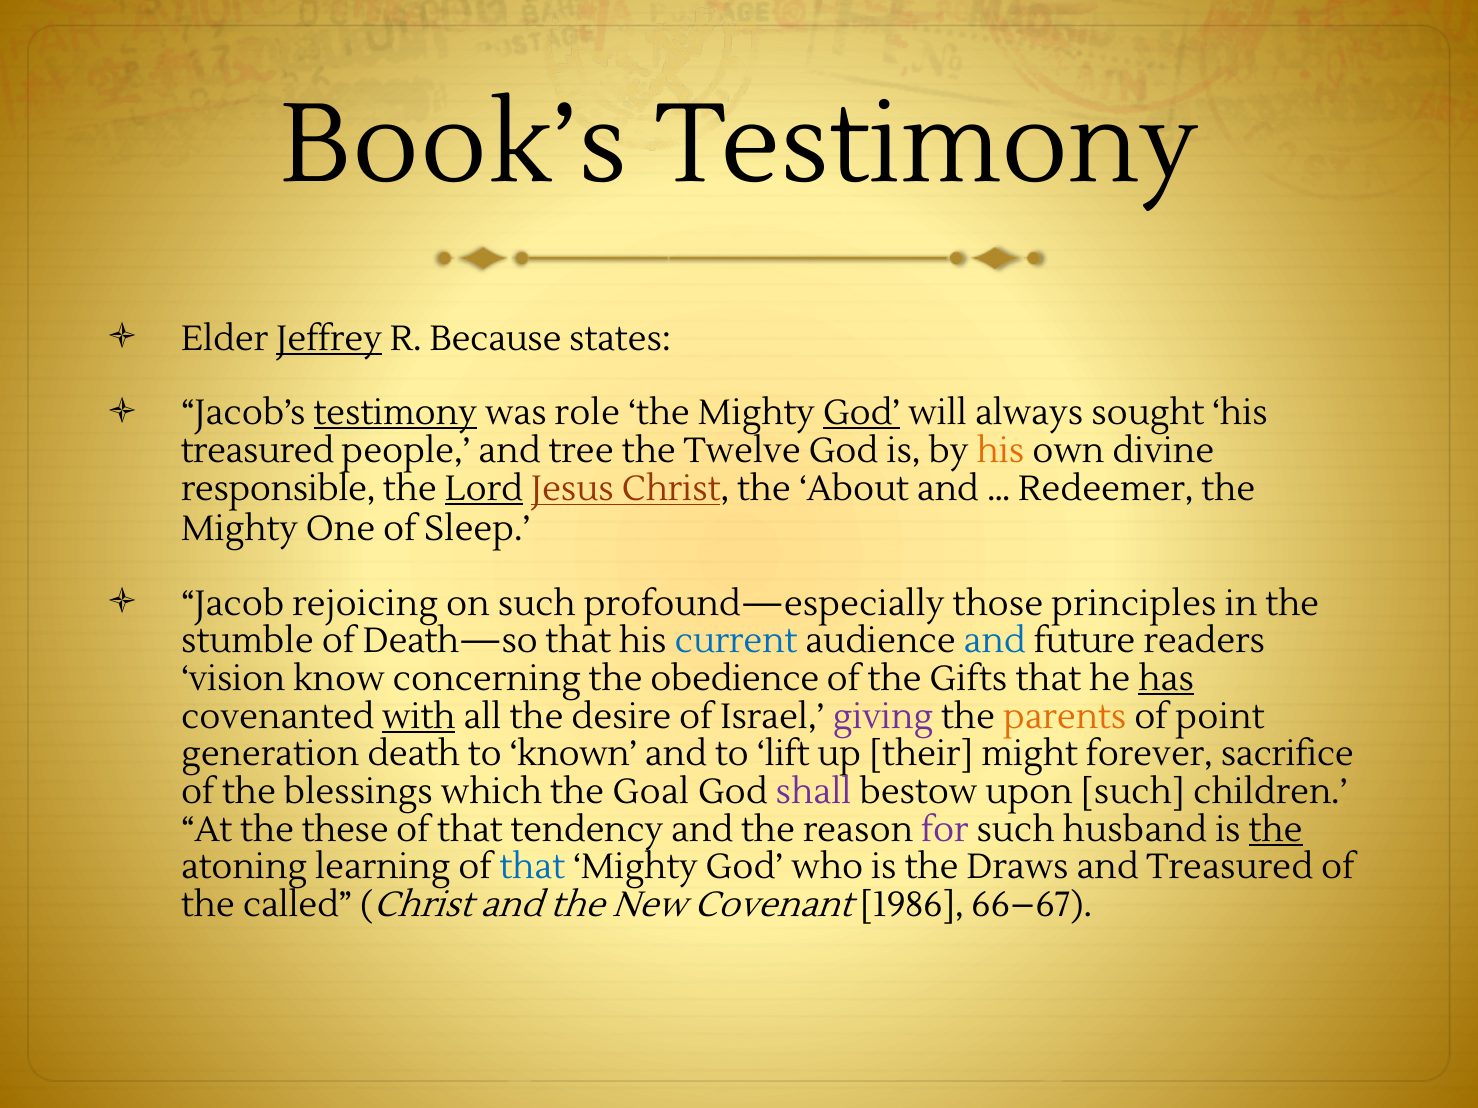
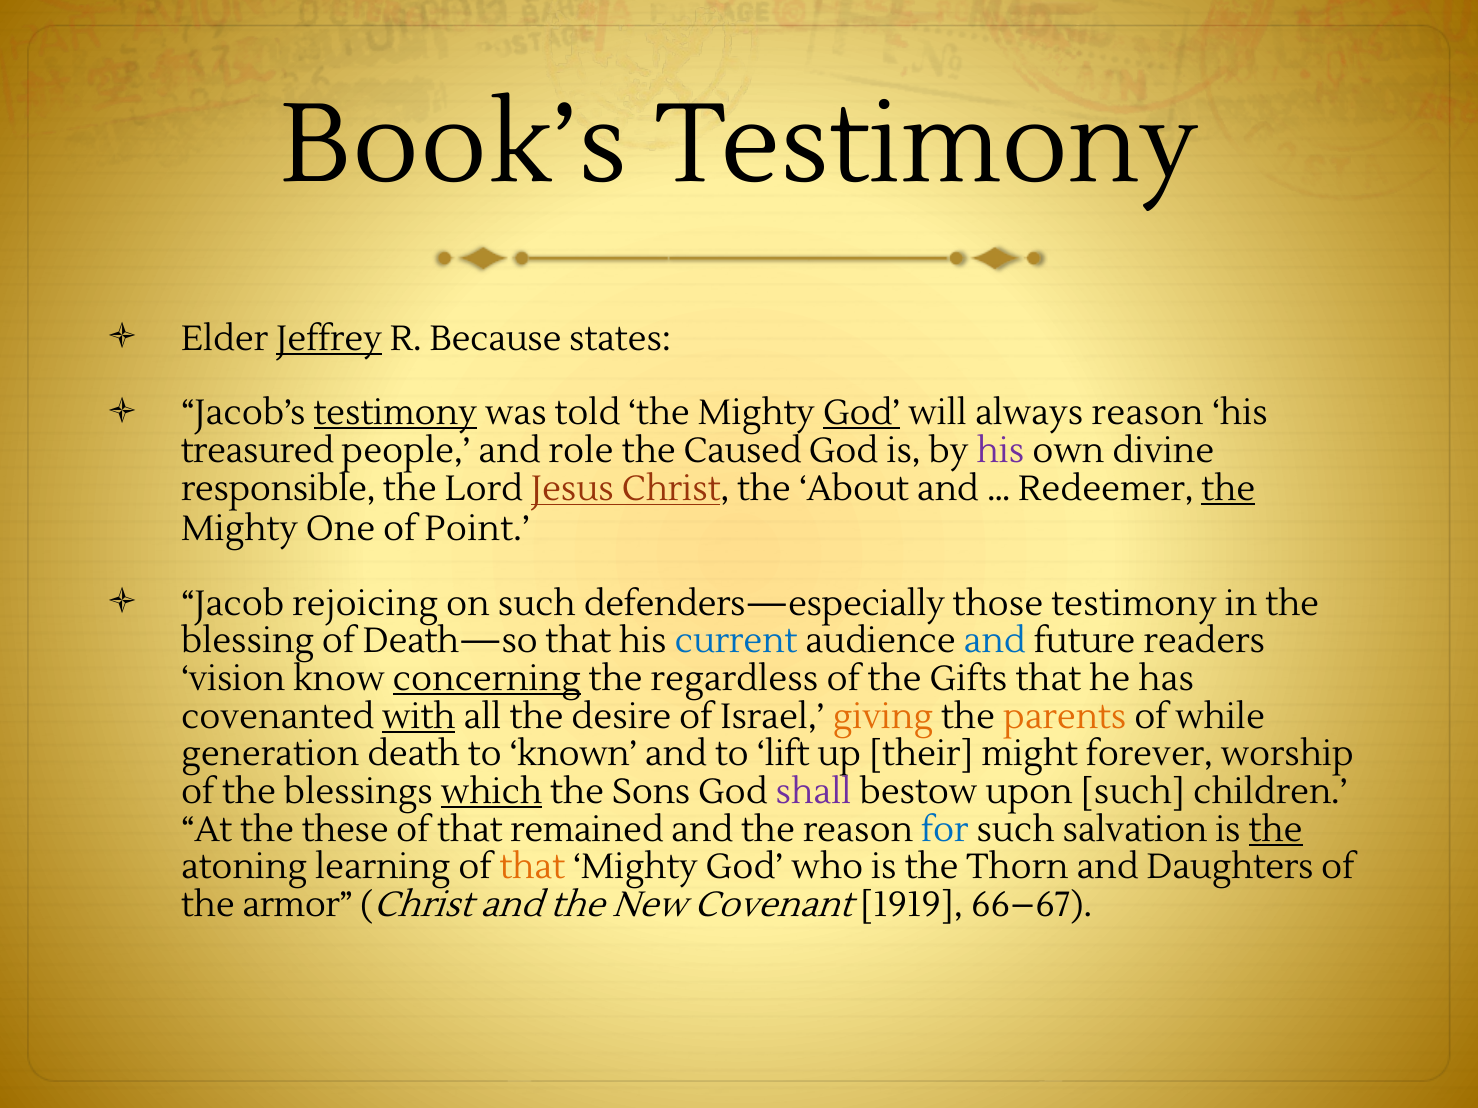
role: role -> told
always sought: sought -> reason
tree: tree -> role
Twelve: Twelve -> Caused
his at (1000, 451) colour: orange -> purple
Lord underline: present -> none
the at (1228, 489) underline: none -> present
Sleep: Sleep -> Point
profound—especially: profound—especially -> defenders—especially
those principles: principles -> testimony
stumble: stumble -> blessing
concerning underline: none -> present
obedience: obedience -> regardless
has underline: present -> none
giving colour: purple -> orange
point: point -> while
sacrifice: sacrifice -> worship
which underline: none -> present
Goal: Goal -> Sons
tendency: tendency -> remained
for colour: purple -> blue
husband: husband -> salvation
that at (532, 868) colour: blue -> orange
Draws: Draws -> Thorn
and Treasured: Treasured -> Daughters
called: called -> armor
1986: 1986 -> 1919
